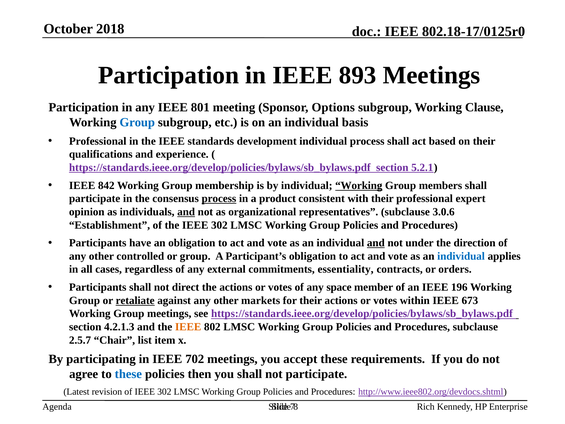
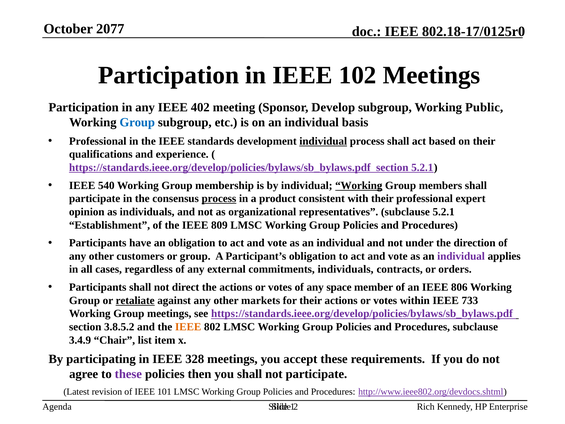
2018: 2018 -> 2077
893: 893 -> 102
801: 801 -> 402
Options: Options -> Develop
Clause: Clause -> Public
individual at (323, 141) underline: none -> present
842: 842 -> 540
and at (186, 212) underline: present -> none
subclause 3.0.6: 3.0.6 -> 5.2.1
the IEEE 302: 302 -> 809
and at (376, 243) underline: present -> none
controlled: controlled -> customers
individual at (461, 256) colour: blue -> purple
commitments essentiality: essentiality -> individuals
196: 196 -> 806
673: 673 -> 733
4.2.1.3: 4.2.1.3 -> 3.8.5.2
2.5.7: 2.5.7 -> 3.4.9
702: 702 -> 328
these at (128, 374) colour: blue -> purple
of IEEE 302: 302 -> 101
7: 7 -> 1
8: 8 -> 2
